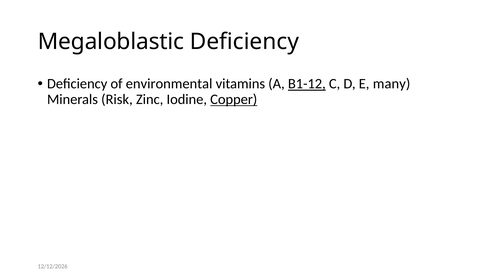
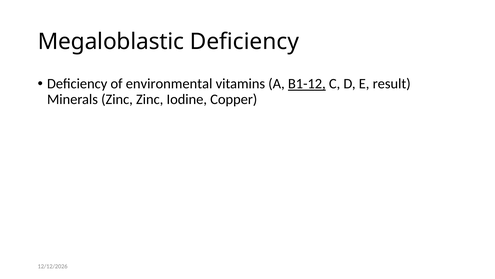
many: many -> result
Minerals Risk: Risk -> Zinc
Copper underline: present -> none
